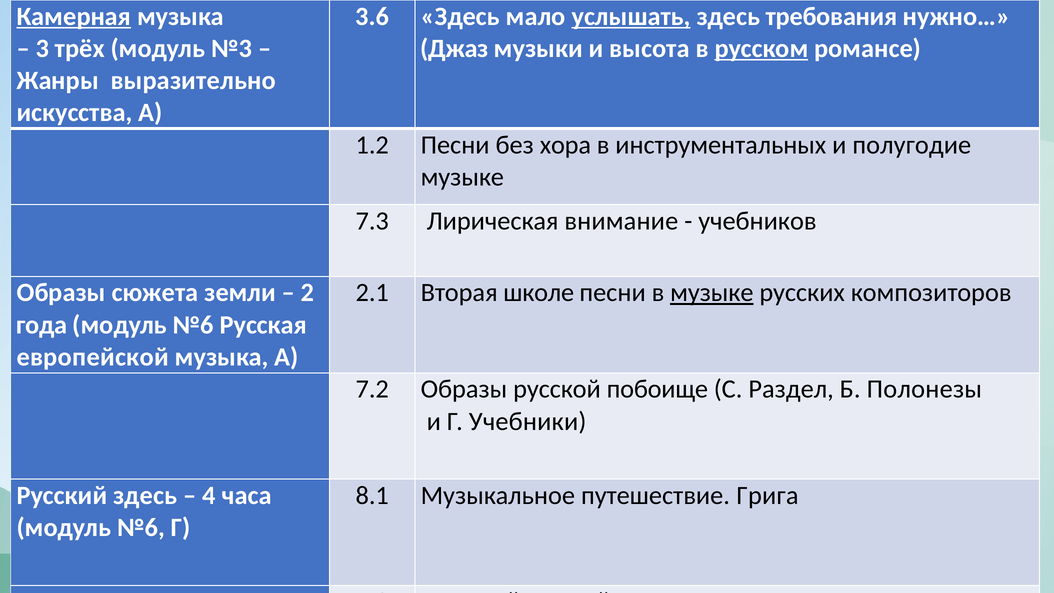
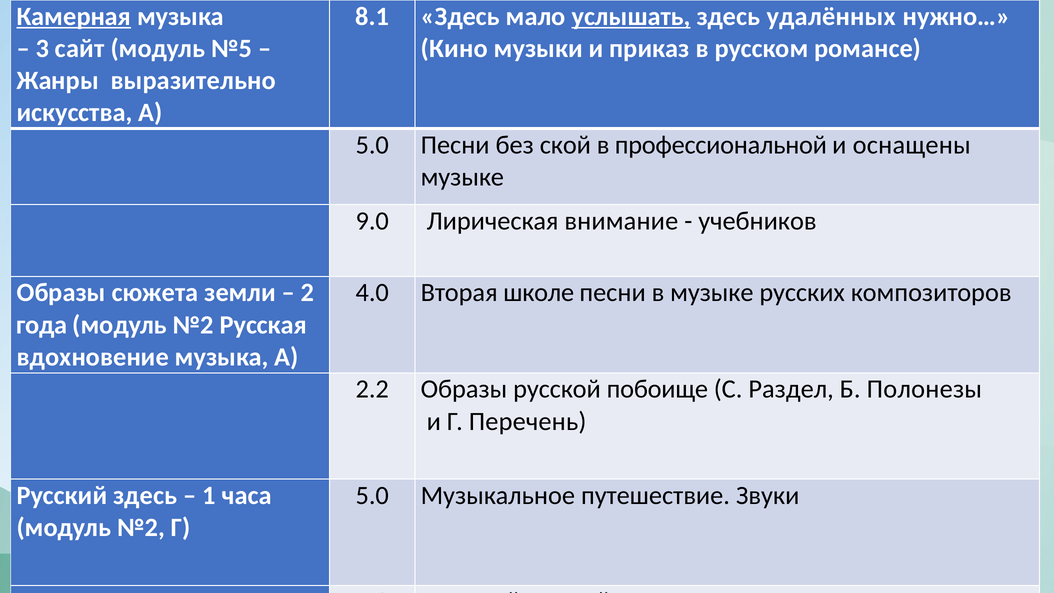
3.6: 3.6 -> 8.1
требования: требования -> удалённых
трёх: трёх -> сайт
№3: №3 -> №5
Джаз: Джаз -> Кино
высота: высота -> приказ
русском underline: present -> none
1.2 at (372, 145): 1.2 -> 5.0
хора: хора -> ской
инструментальных: инструментальных -> профессиональной
полугодие: полугодие -> оснащены
7.3: 7.3 -> 9.0
2.1: 2.1 -> 4.0
музыке at (712, 293) underline: present -> none
№6 at (193, 325): №6 -> №2
европейской: европейской -> вдохновение
7.2: 7.2 -> 2.2
Учебники: Учебники -> Перечень
4: 4 -> 1
8.1 at (372, 495): 8.1 -> 5.0
Грига: Грига -> Звуки
№6 at (141, 528): №6 -> №2
